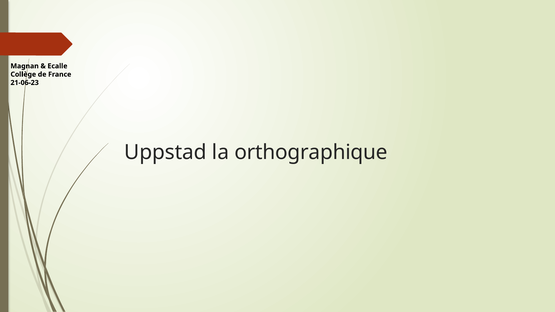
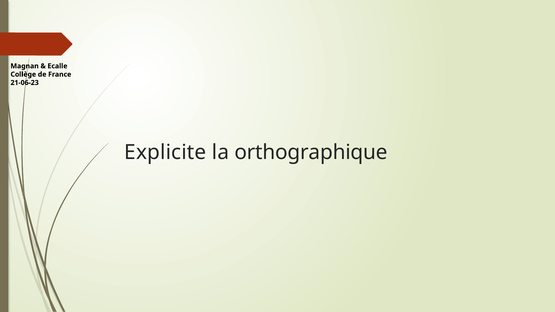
Uppstad: Uppstad -> Explicite
